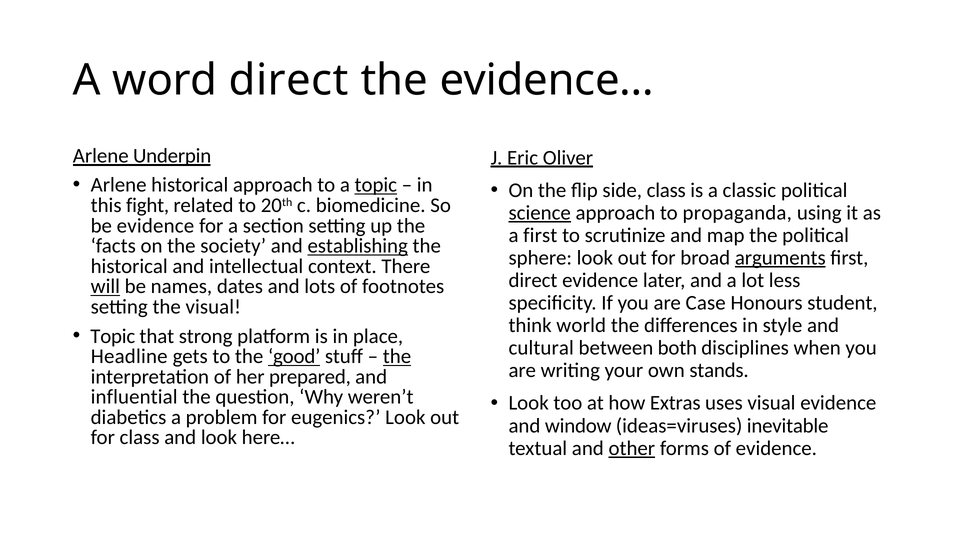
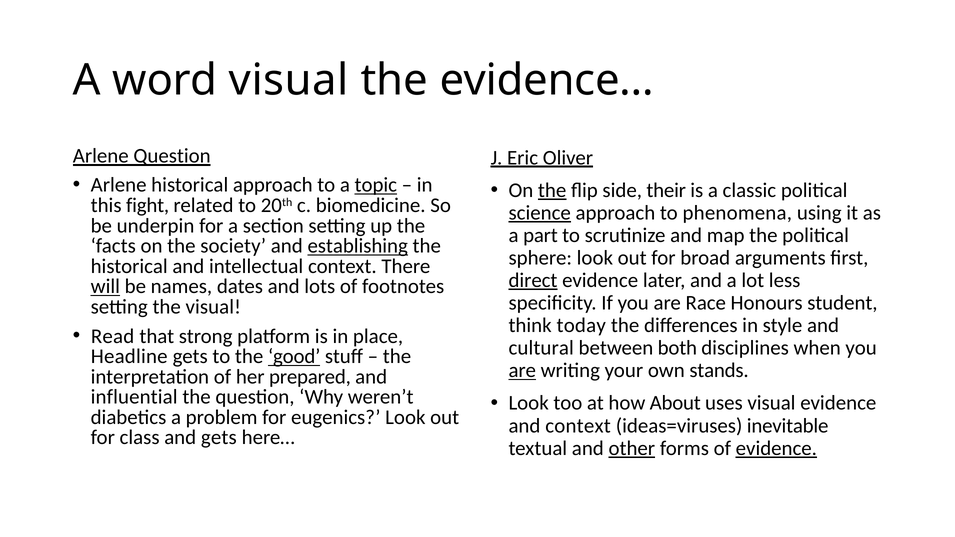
word direct: direct -> visual
Arlene Underpin: Underpin -> Question
the at (552, 190) underline: none -> present
side class: class -> their
propaganda: propaganda -> phenomena
be evidence: evidence -> underpin
a first: first -> part
arguments underline: present -> none
direct at (533, 280) underline: none -> present
Case: Case -> Race
world: world -> today
Topic at (113, 336): Topic -> Read
the at (397, 357) underline: present -> none
are at (522, 371) underline: none -> present
Extras: Extras -> About
and window: window -> context
and look: look -> gets
evidence at (776, 448) underline: none -> present
